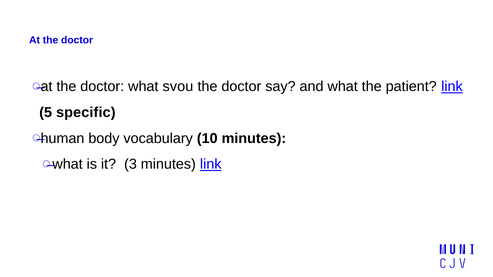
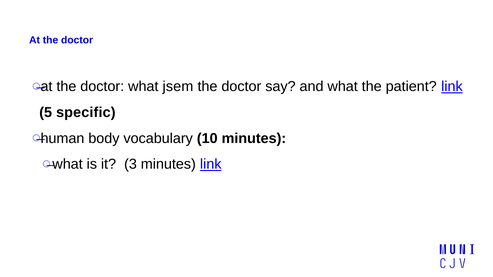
svou: svou -> jsem
